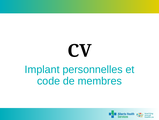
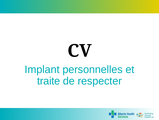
code: code -> traite
membres: membres -> respecter
